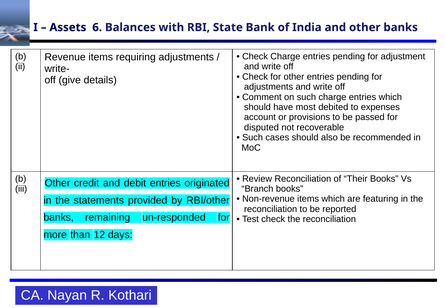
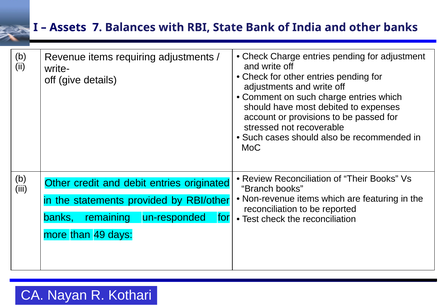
6: 6 -> 7
disputed: disputed -> stressed
12: 12 -> 49
